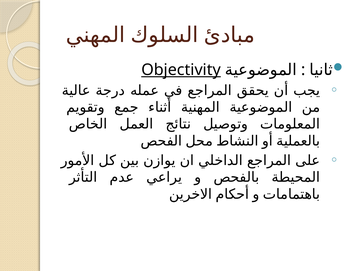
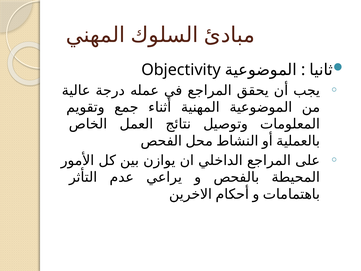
Objectivity underline: present -> none
